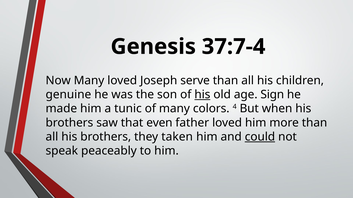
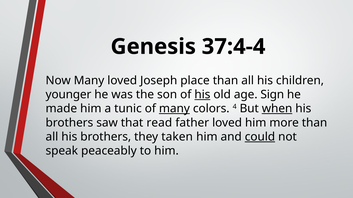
37:7-4: 37:7-4 -> 37:4-4
serve: serve -> place
genuine: genuine -> younger
many at (174, 109) underline: none -> present
when underline: none -> present
even: even -> read
